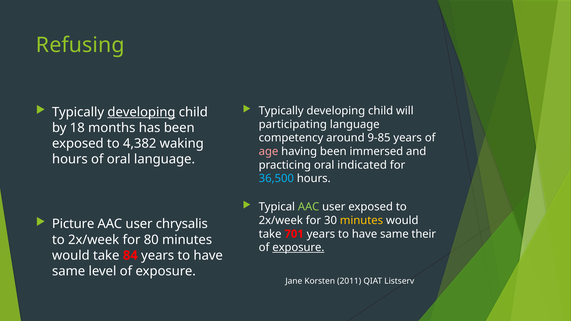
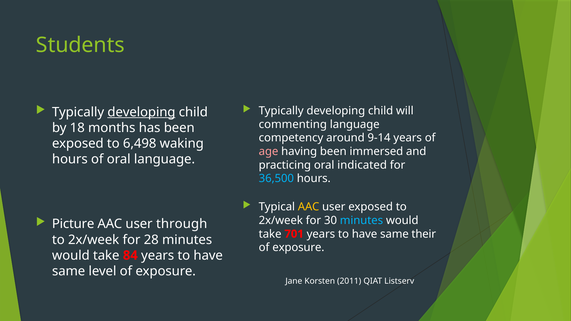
Refusing: Refusing -> Students
participating: participating -> commenting
9-85: 9-85 -> 9-14
4,382: 4,382 -> 6,498
AAC at (309, 207) colour: light green -> yellow
minutes at (361, 221) colour: yellow -> light blue
chrysalis: chrysalis -> through
80: 80 -> 28
exposure at (298, 248) underline: present -> none
